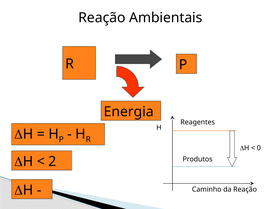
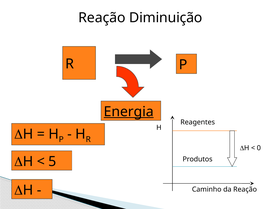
Ambientais: Ambientais -> Diminuição
Energia underline: none -> present
2: 2 -> 5
